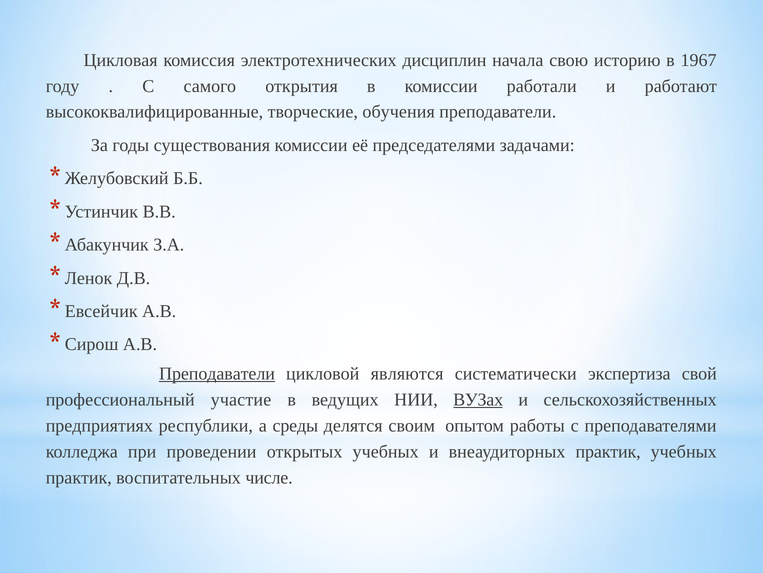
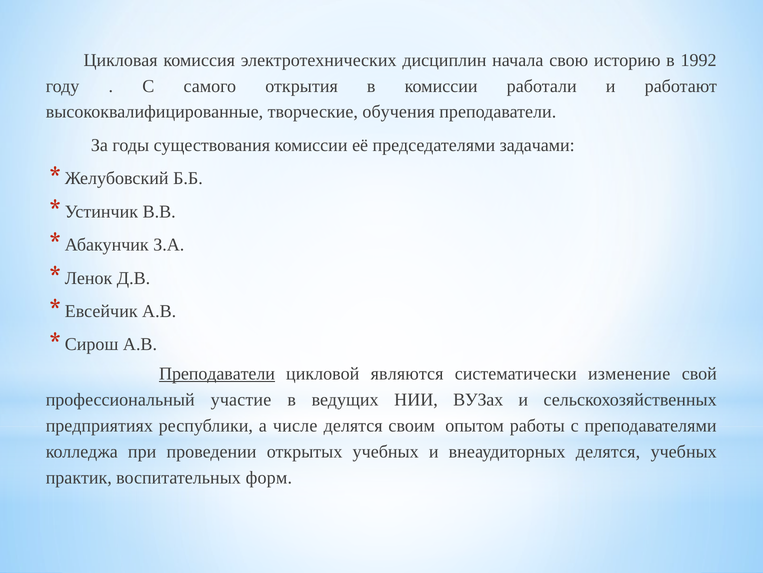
1967: 1967 -> 1992
экспертиза: экспертиза -> изменение
ВУЗах underline: present -> none
среды: среды -> числе
внеаудиторных практик: практик -> делятся
числе: числе -> форм
